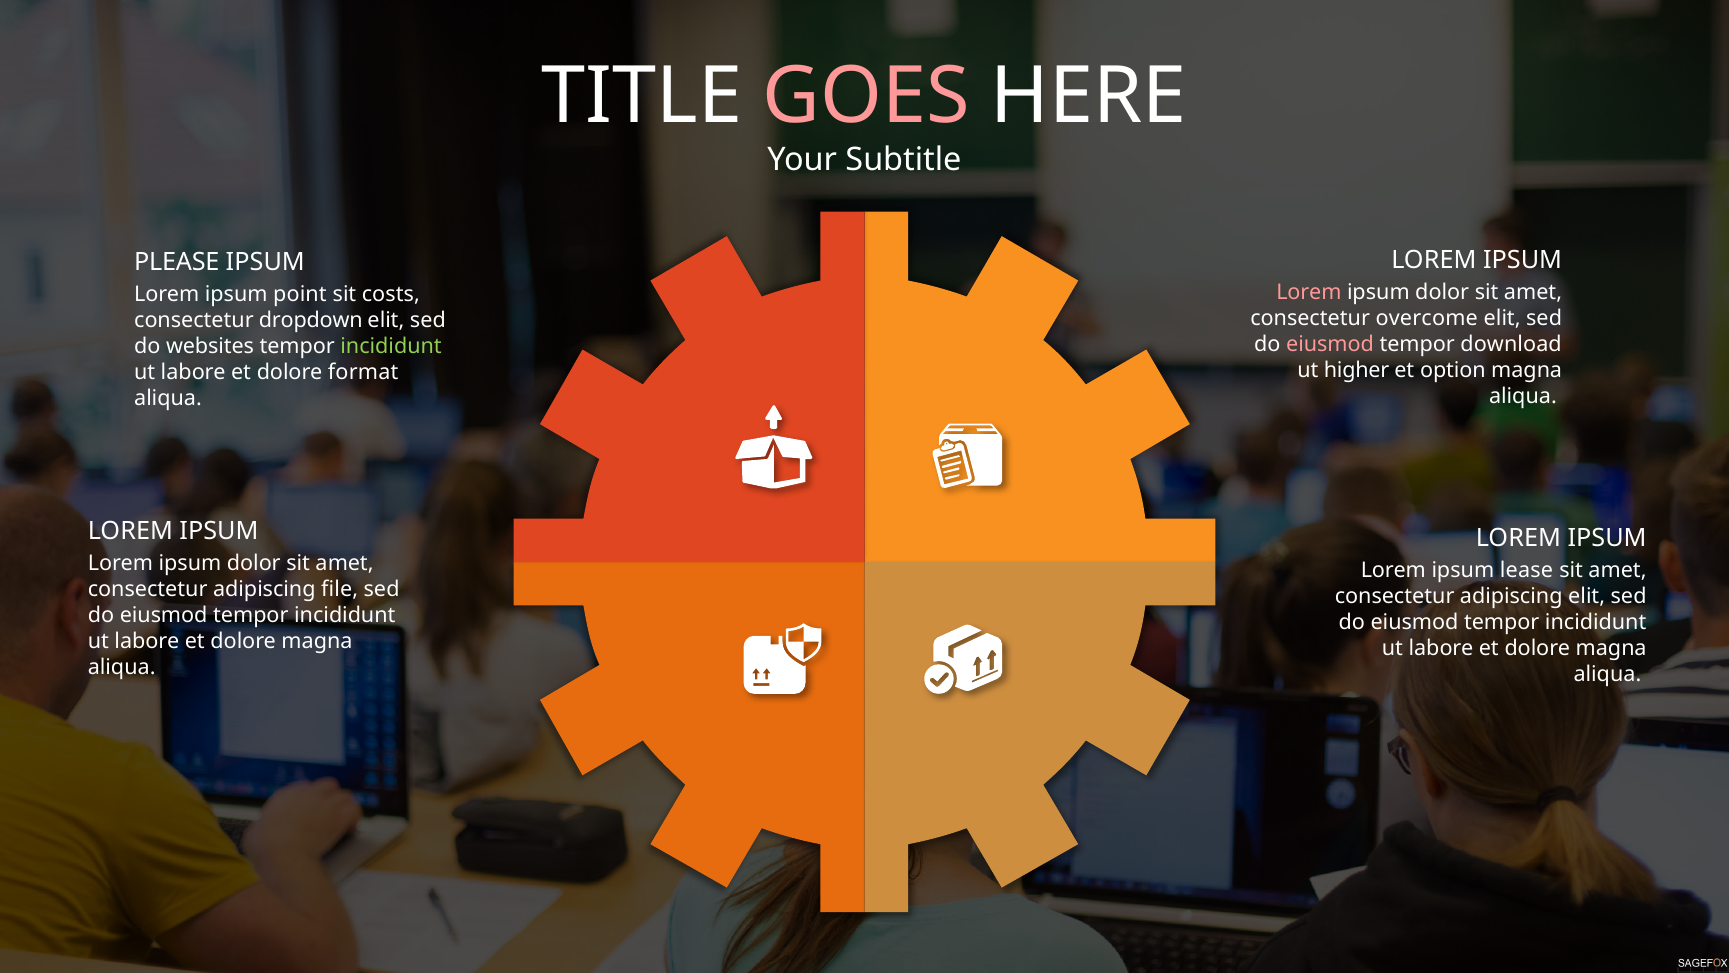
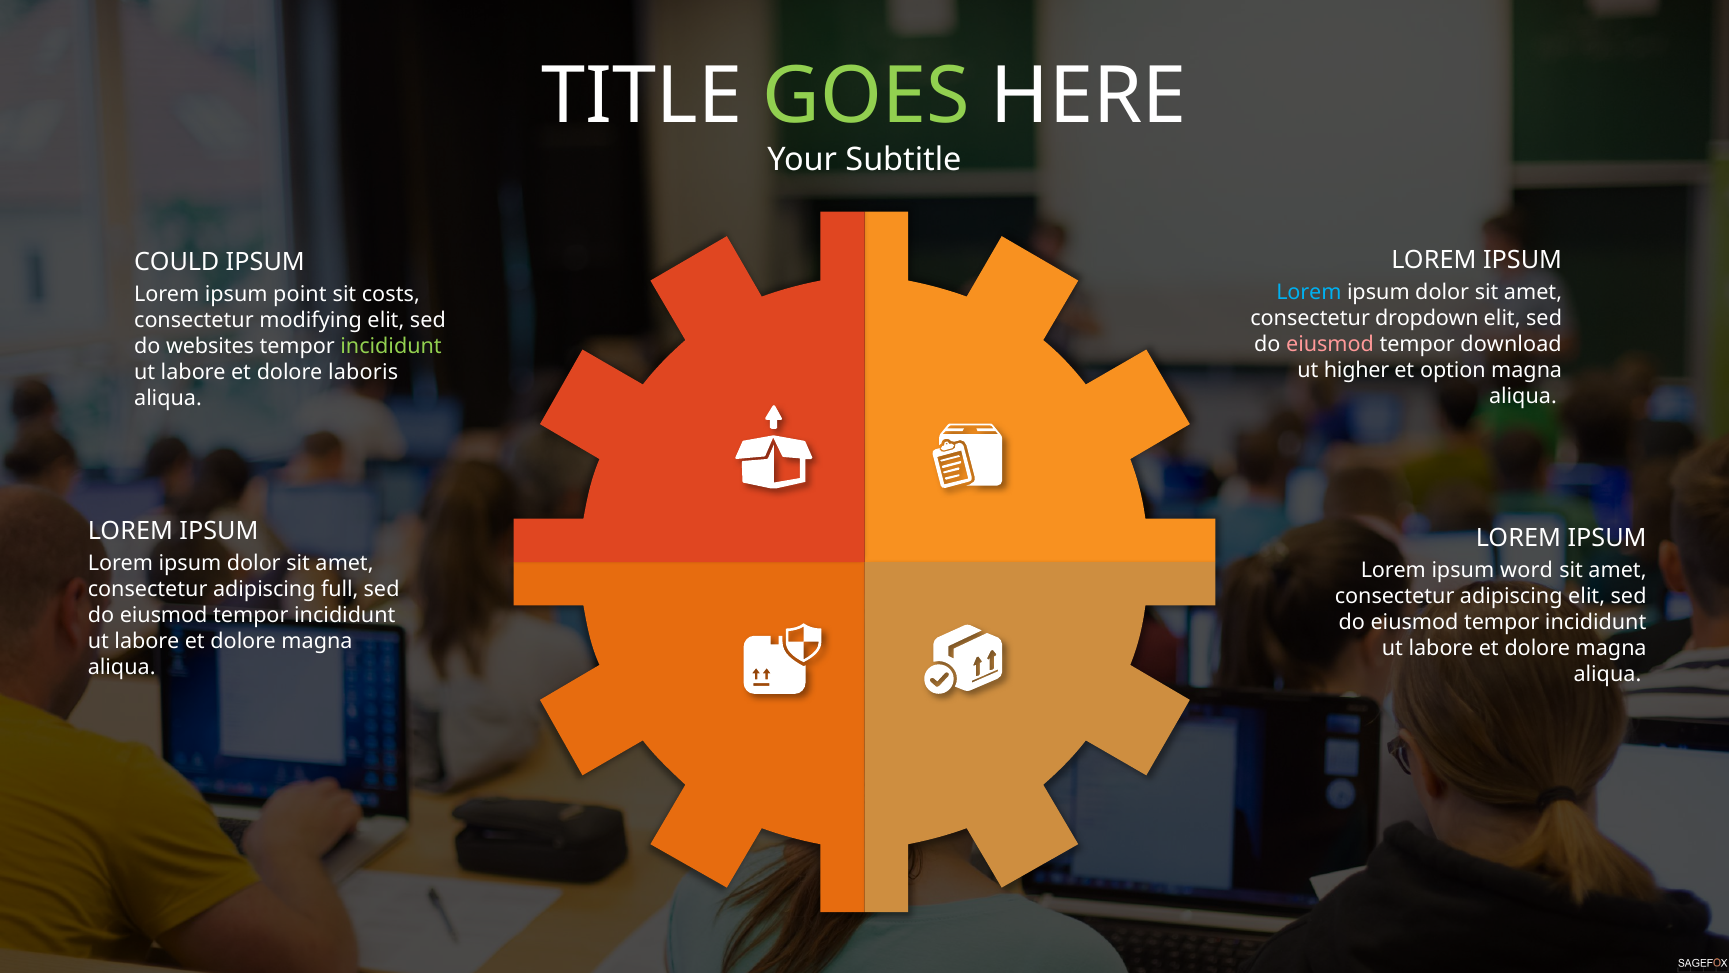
GOES colour: pink -> light green
PLEASE: PLEASE -> COULD
Lorem at (1309, 292) colour: pink -> light blue
overcome: overcome -> dropdown
dropdown: dropdown -> modifying
format: format -> laboris
lease: lease -> word
file: file -> full
